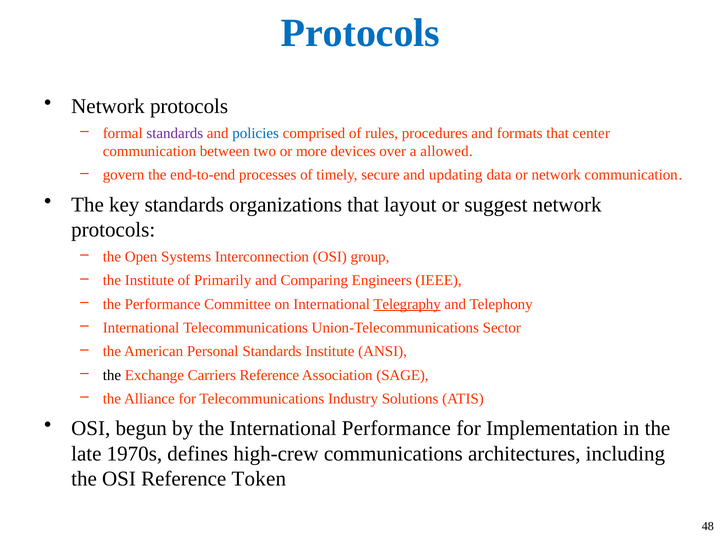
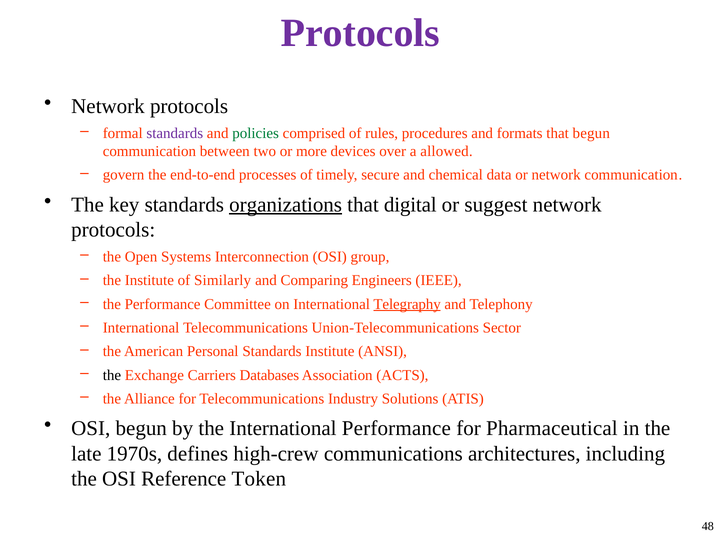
Protocols at (360, 33) colour: blue -> purple
policies colour: blue -> green
that center: center -> begun
updating: updating -> chemical
organizations underline: none -> present
layout: layout -> digital
Primarily: Primarily -> Similarly
Carriers Reference: Reference -> Databases
SAGE: SAGE -> ACTS
Implementation: Implementation -> Pharmaceutical
